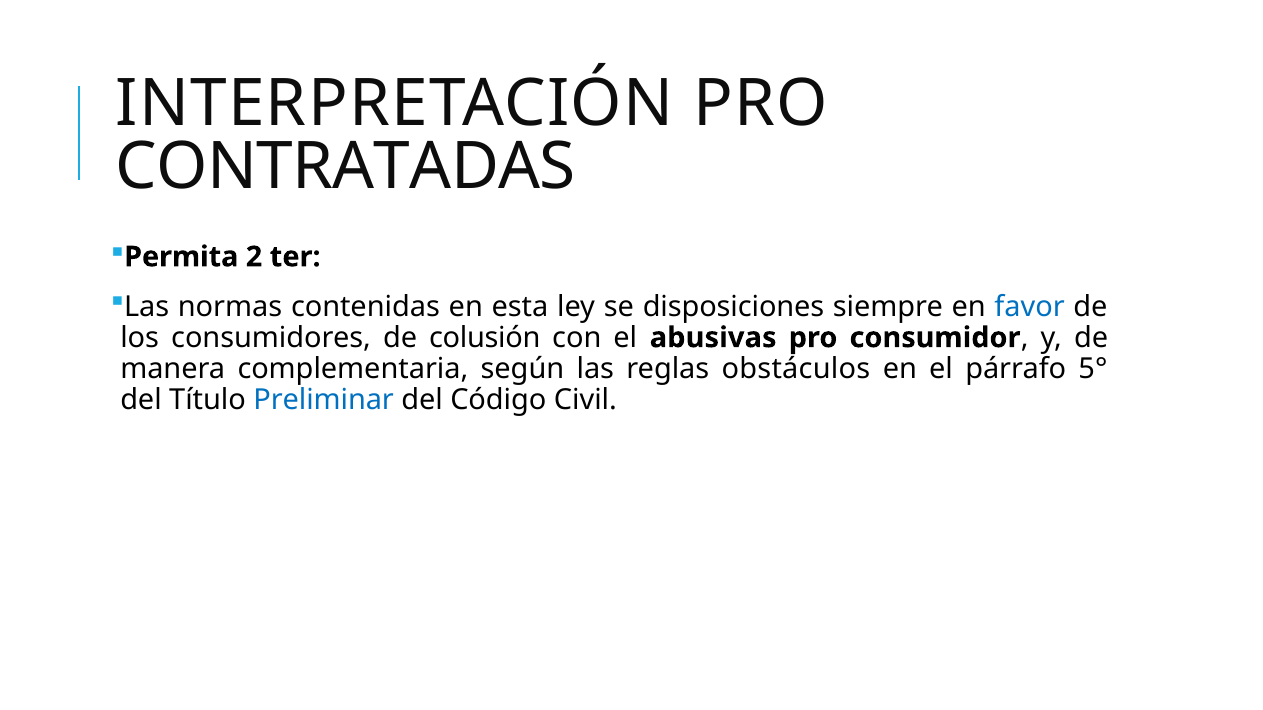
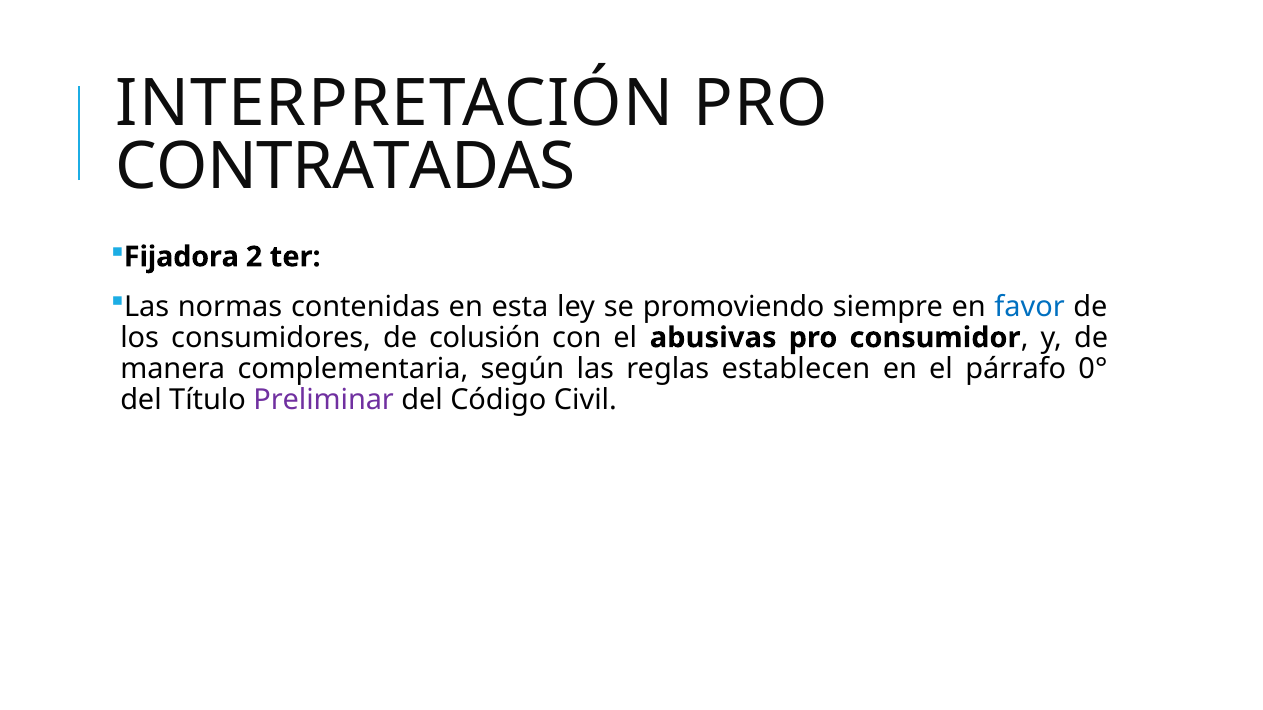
Permita: Permita -> Fijadora
disposiciones: disposiciones -> promoviendo
obstáculos: obstáculos -> establecen
5°: 5° -> 0°
Preliminar colour: blue -> purple
